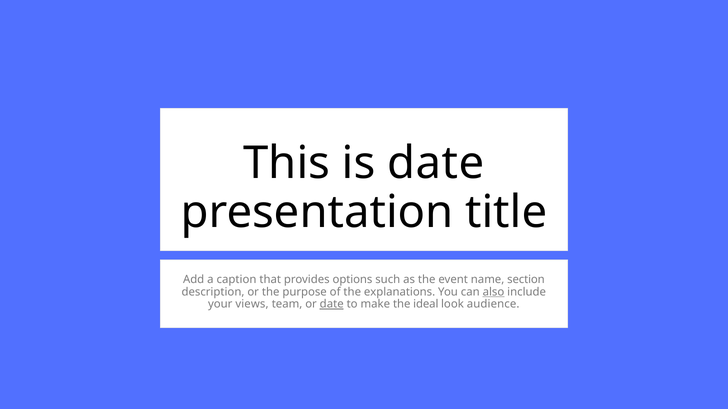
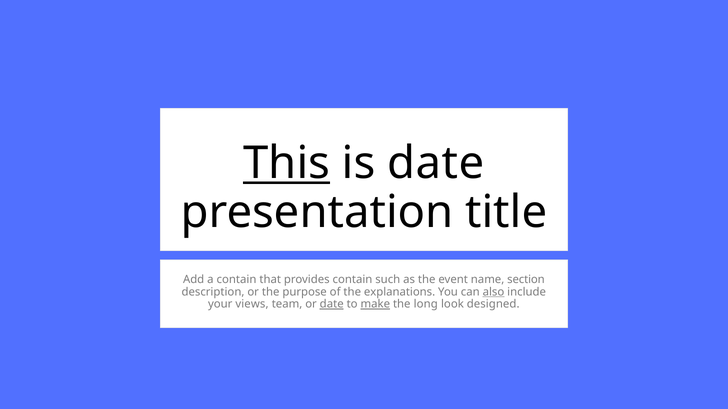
This underline: none -> present
a caption: caption -> contain
provides options: options -> contain
make underline: none -> present
ideal: ideal -> long
audience: audience -> designed
